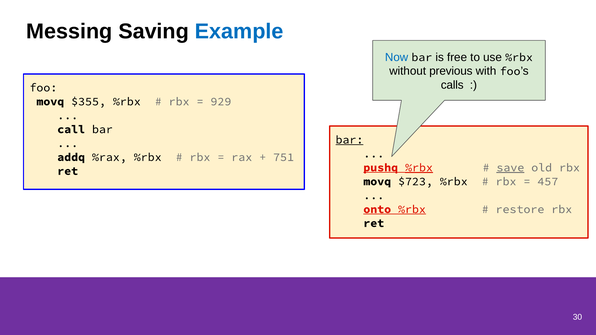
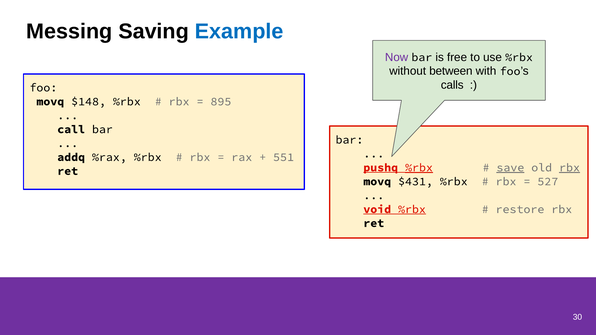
Now colour: blue -> purple
previous: previous -> between
$355: $355 -> $148
929: 929 -> 895
bar at (349, 140) underline: present -> none
751: 751 -> 551
rbx at (570, 168) underline: none -> present
$723: $723 -> $431
457: 457 -> 527
onto: onto -> void
